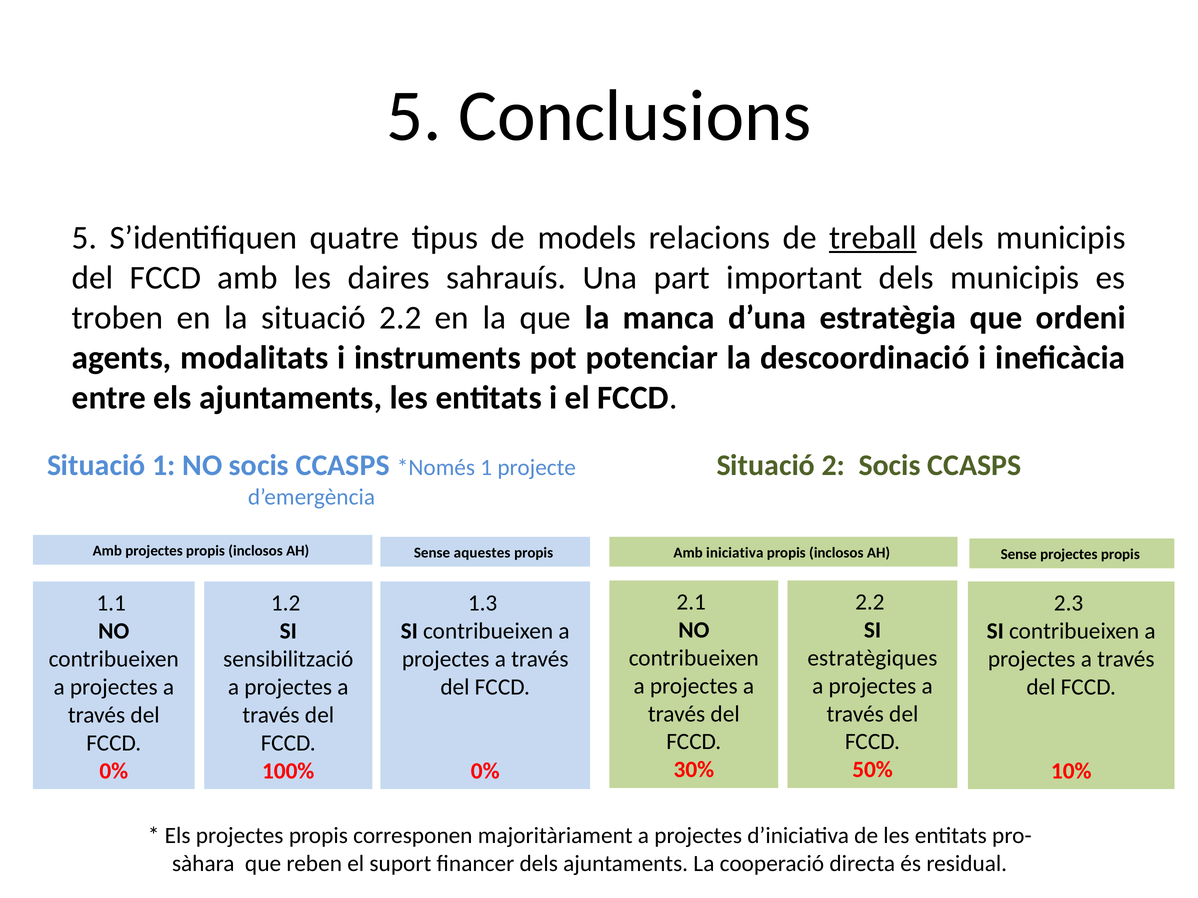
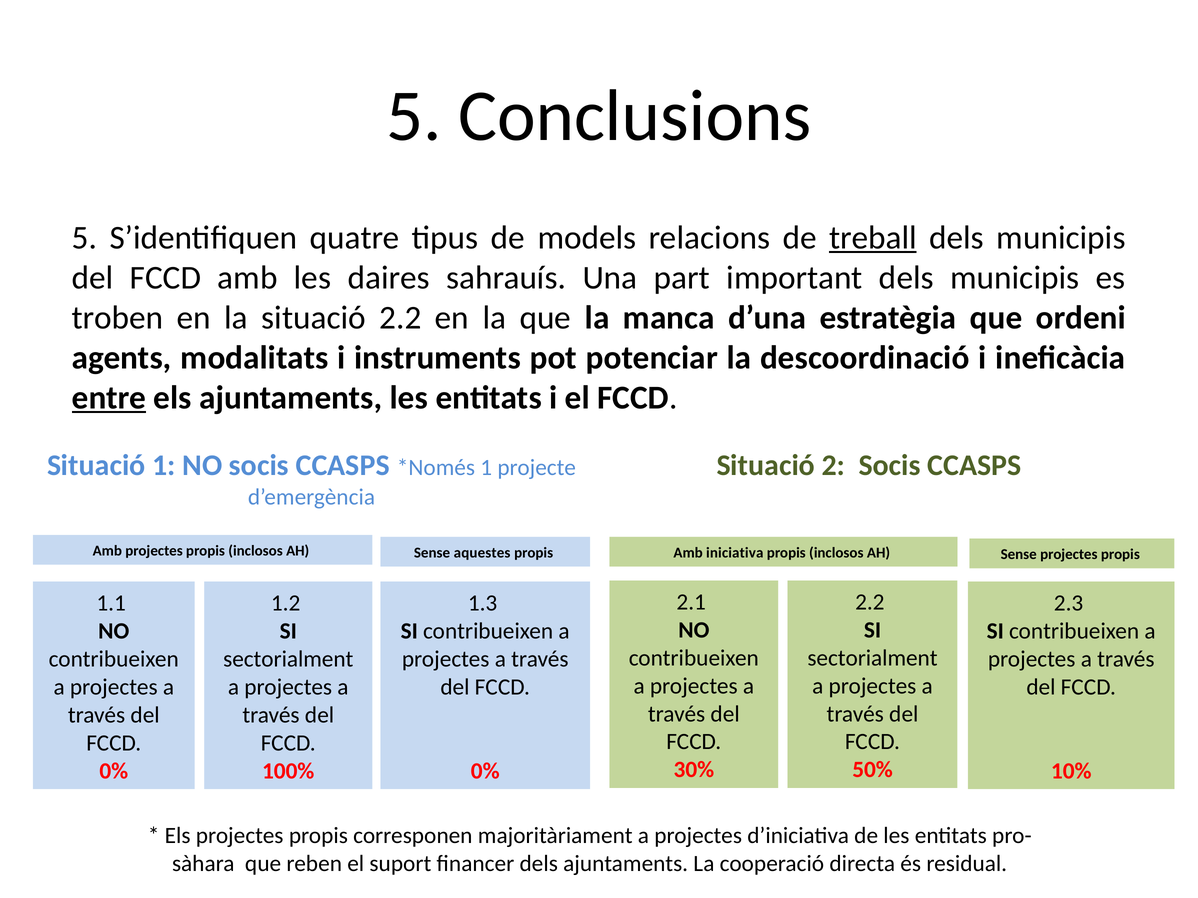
entre underline: none -> present
estratègiques at (872, 658): estratègiques -> sectorialment
sensibilització at (288, 659): sensibilització -> sectorialment
